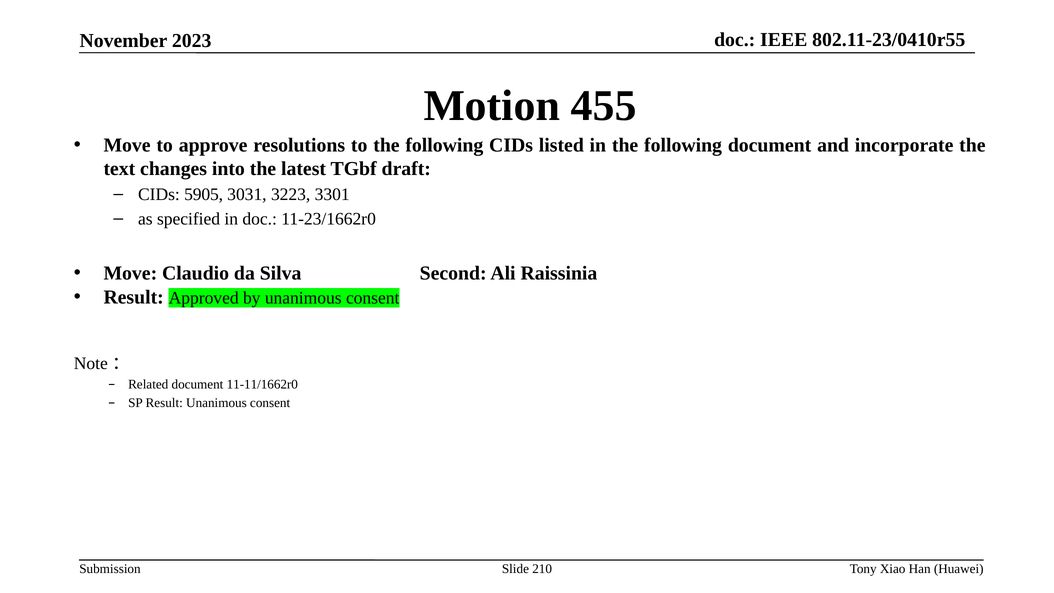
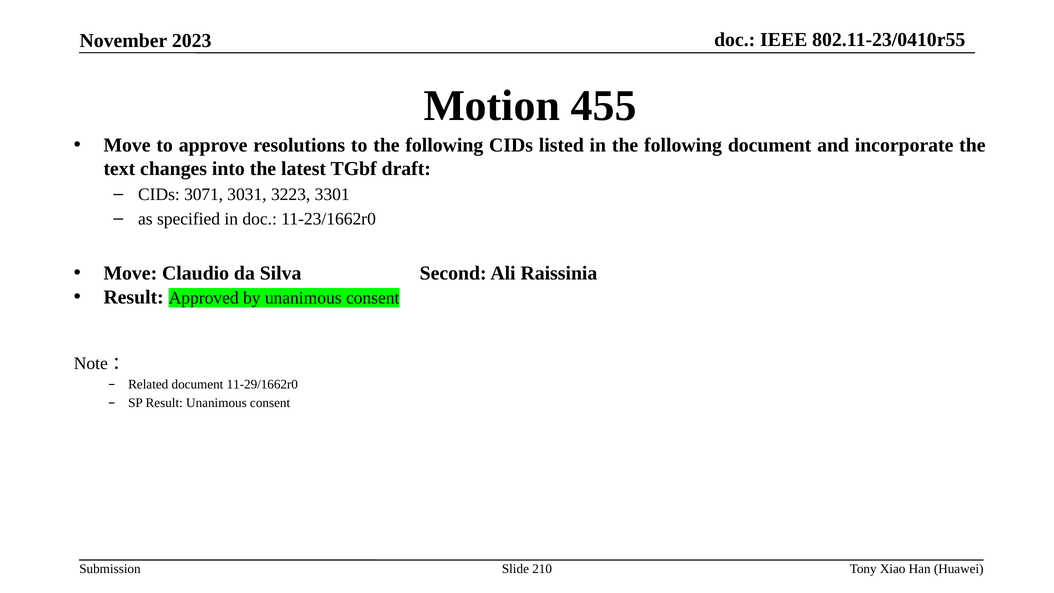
5905: 5905 -> 3071
11-11/1662r0: 11-11/1662r0 -> 11-29/1662r0
